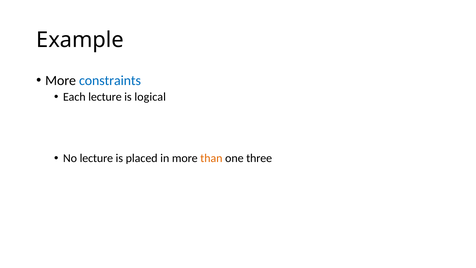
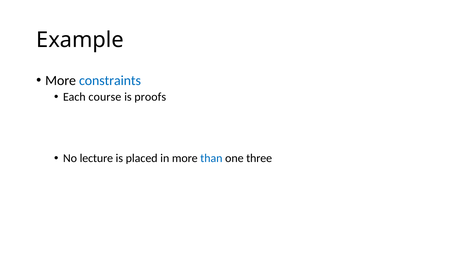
Each lecture: lecture -> course
logical: logical -> proofs
than colour: orange -> blue
